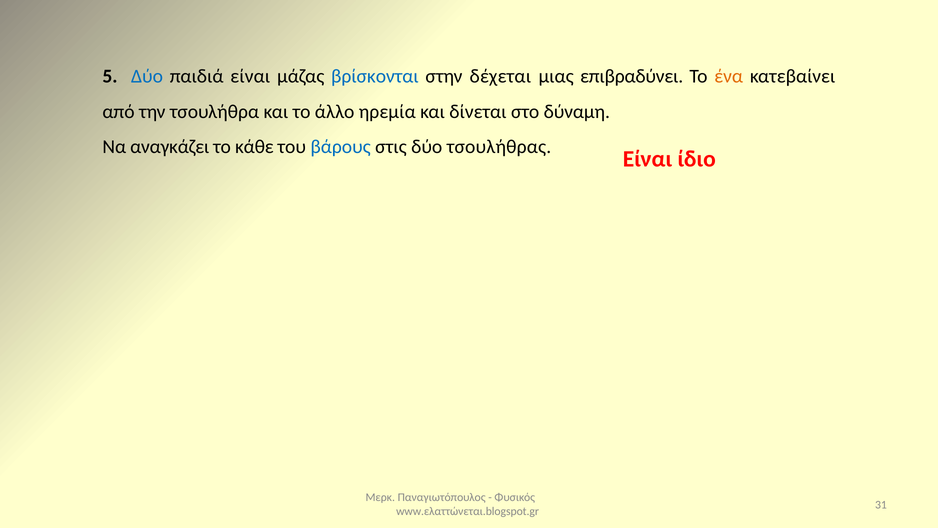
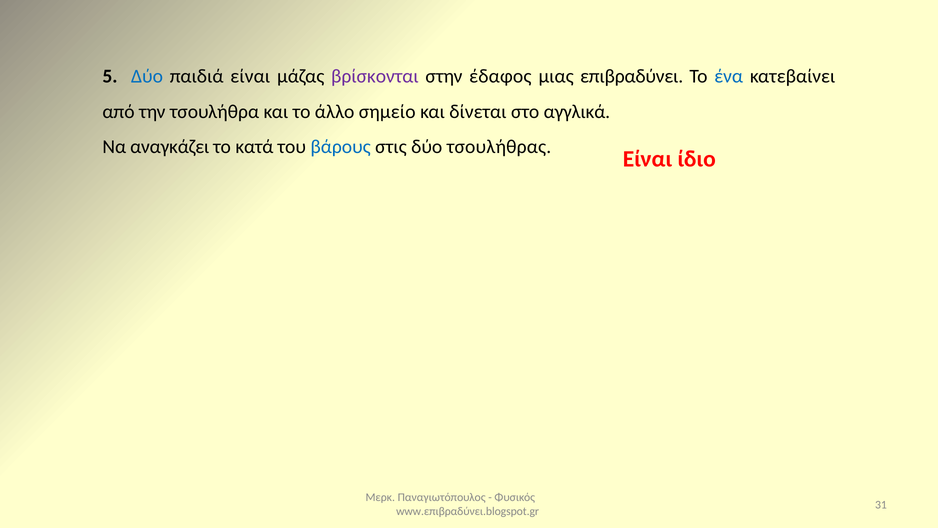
βρίσκονται colour: blue -> purple
δέχεται: δέχεται -> έδαφος
ένα colour: orange -> blue
ηρεμία: ηρεμία -> σημείο
δύναμη: δύναμη -> αγγλικά
κάθε: κάθε -> κατά
www.ελαττώνεται.blogspot.gr: www.ελαττώνεται.blogspot.gr -> www.επιβραδύνει.blogspot.gr
